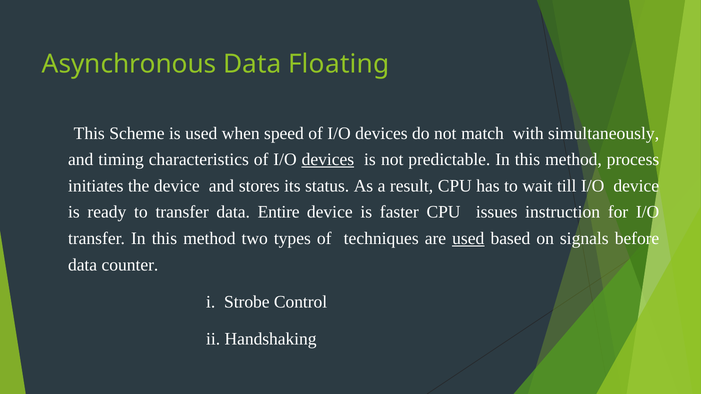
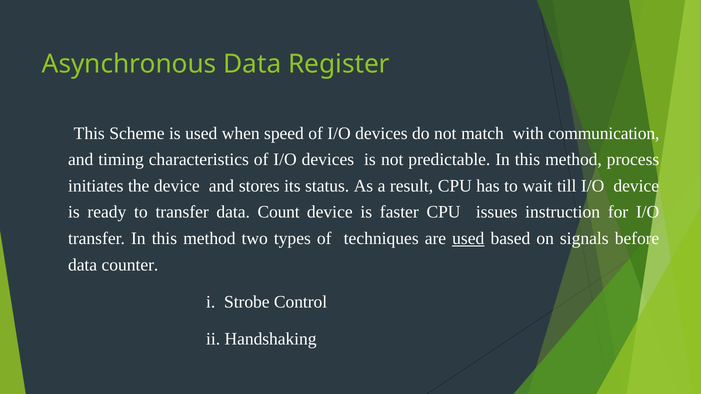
Floating: Floating -> Register
simultaneously: simultaneously -> communication
devices at (328, 160) underline: present -> none
Entire: Entire -> Count
